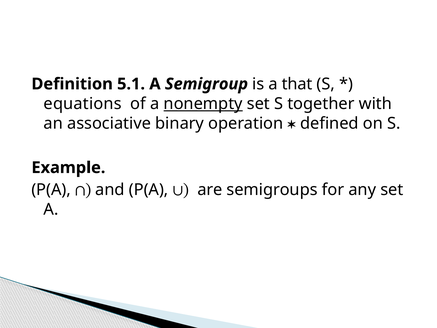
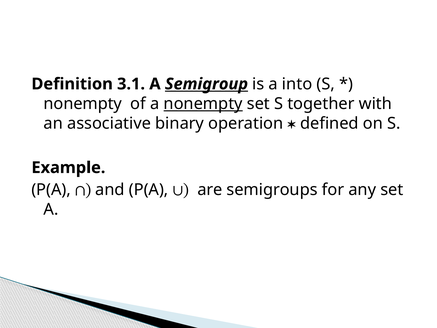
5.1: 5.1 -> 3.1
Semigroup underline: none -> present
that: that -> into
equations at (83, 104): equations -> nonempty
